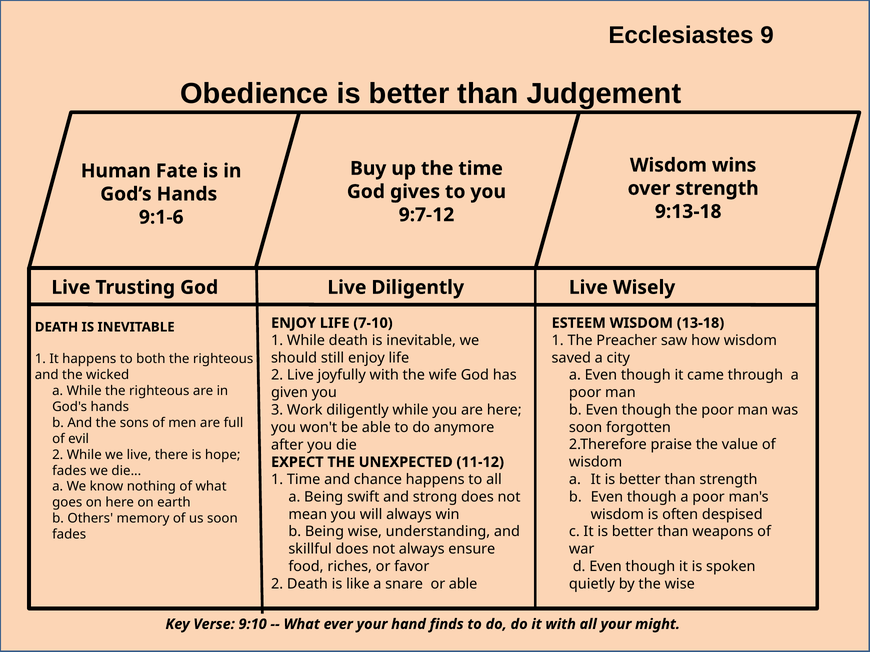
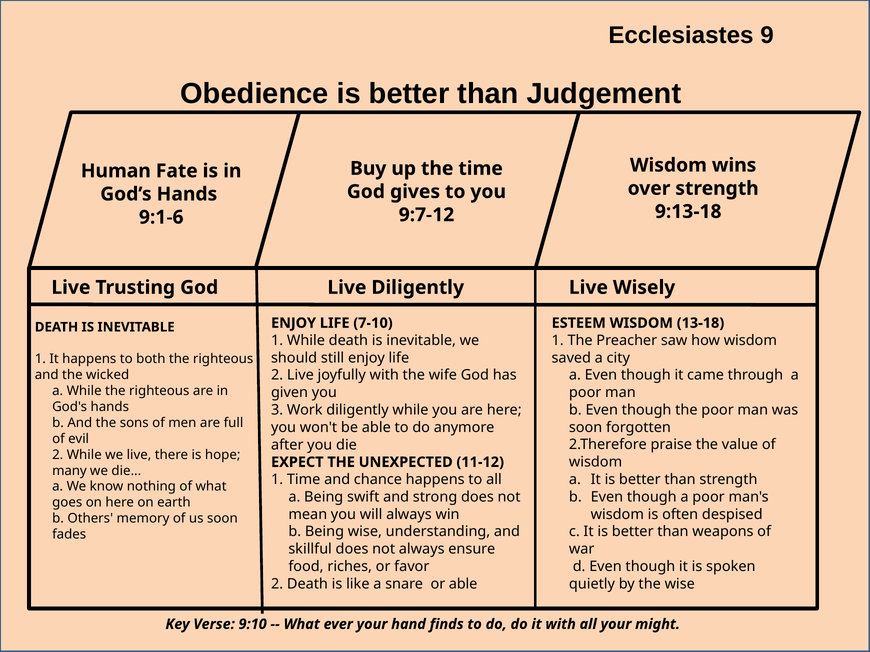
fades at (69, 471): fades -> many
